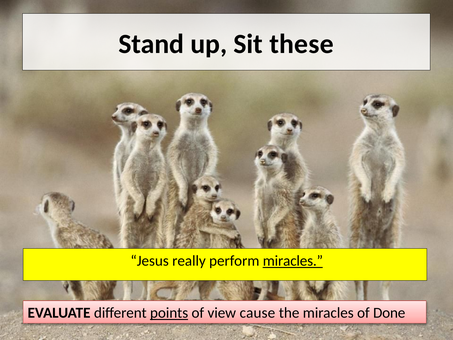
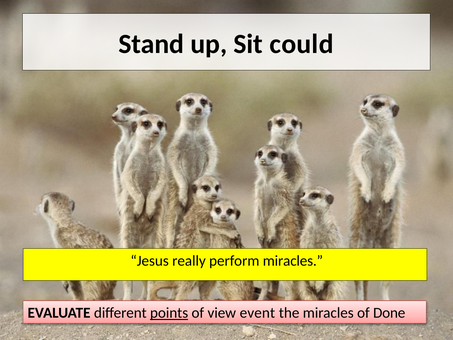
these: these -> could
miracles at (293, 261) underline: present -> none
cause: cause -> event
